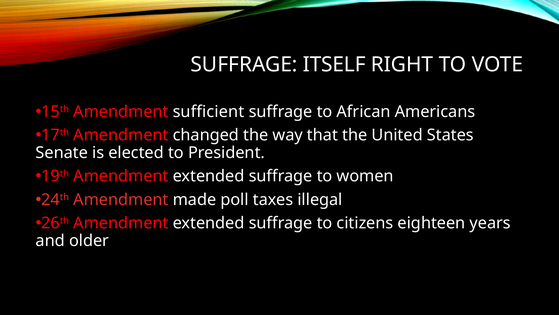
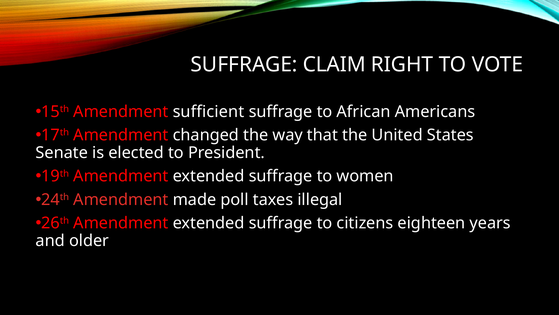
ITSELF: ITSELF -> CLAIM
